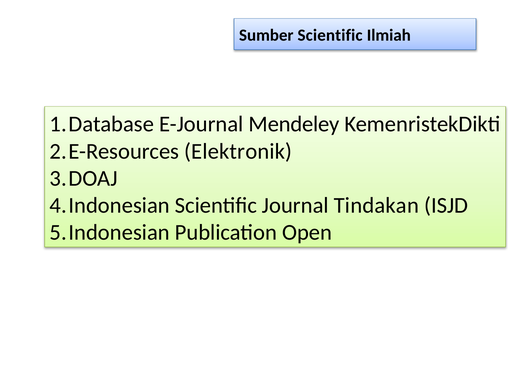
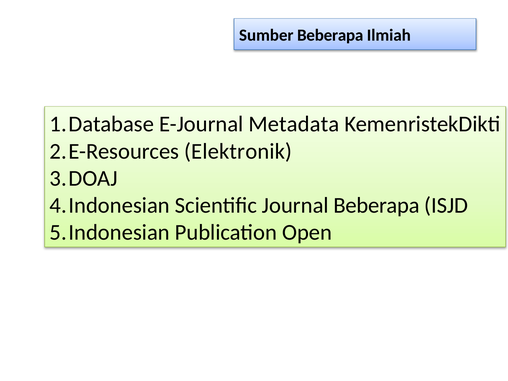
Sumber Scientific: Scientific -> Beberapa
Mendeley: Mendeley -> Metadata
Journal Tindakan: Tindakan -> Beberapa
